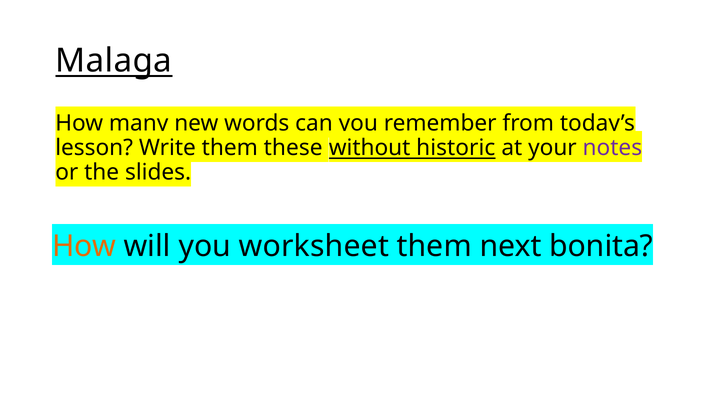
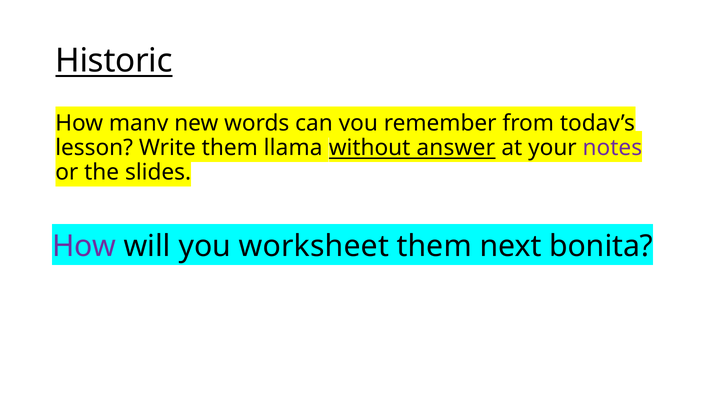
Malaga: Malaga -> Historic
these: these -> llama
historic: historic -> answer
How at (84, 246) colour: orange -> purple
